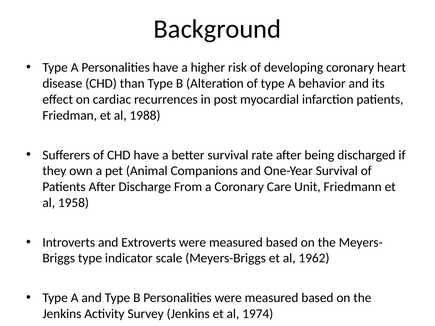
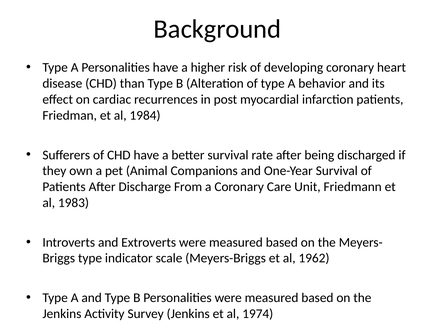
1988: 1988 -> 1984
1958: 1958 -> 1983
